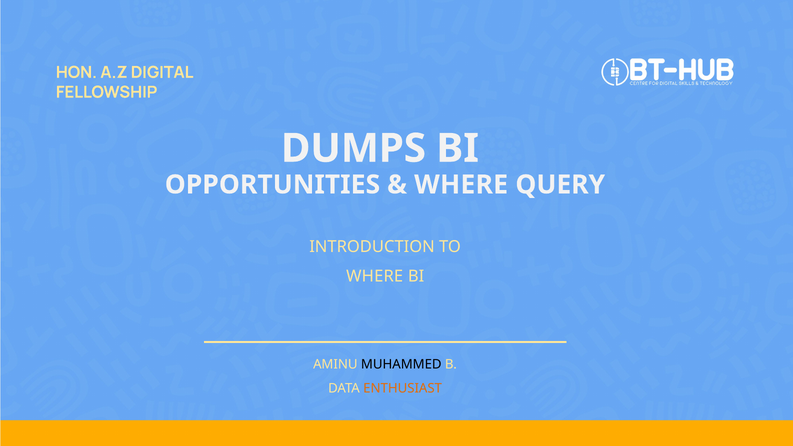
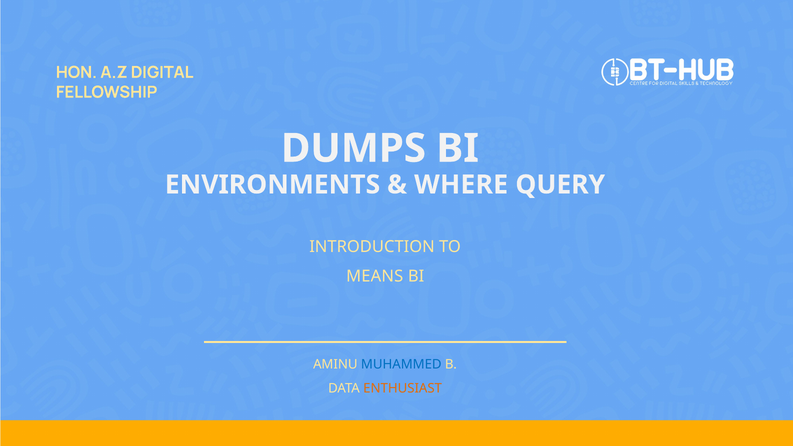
OPPORTUNITIES: OPPORTUNITIES -> ENVIRONMENTS
WHERE at (375, 277): WHERE -> MEANS
MUHAMMED colour: black -> blue
